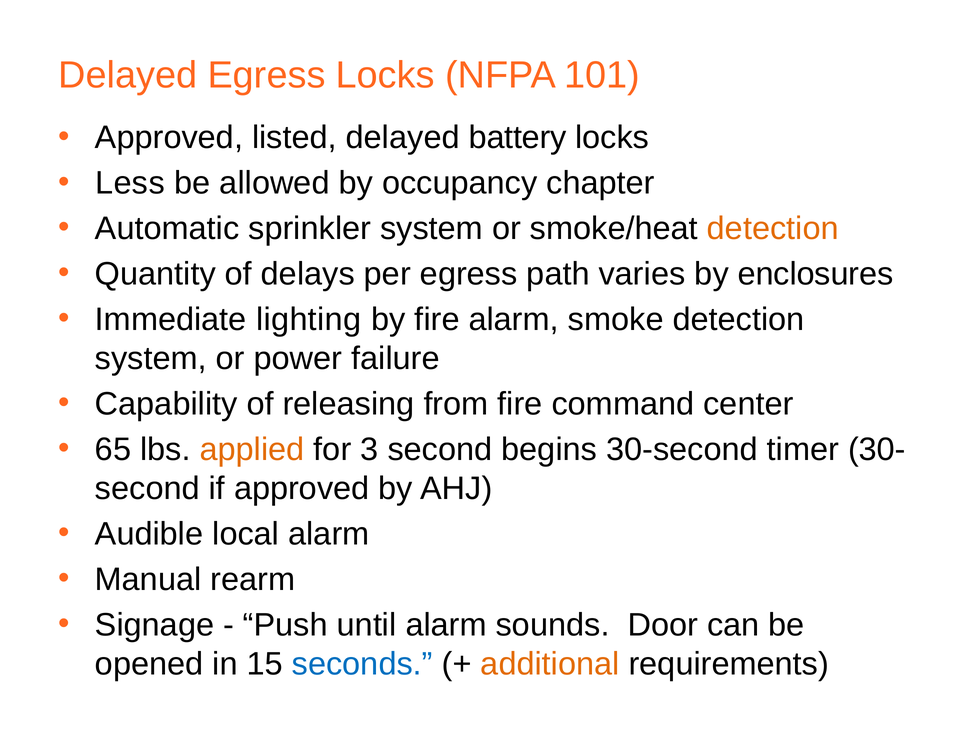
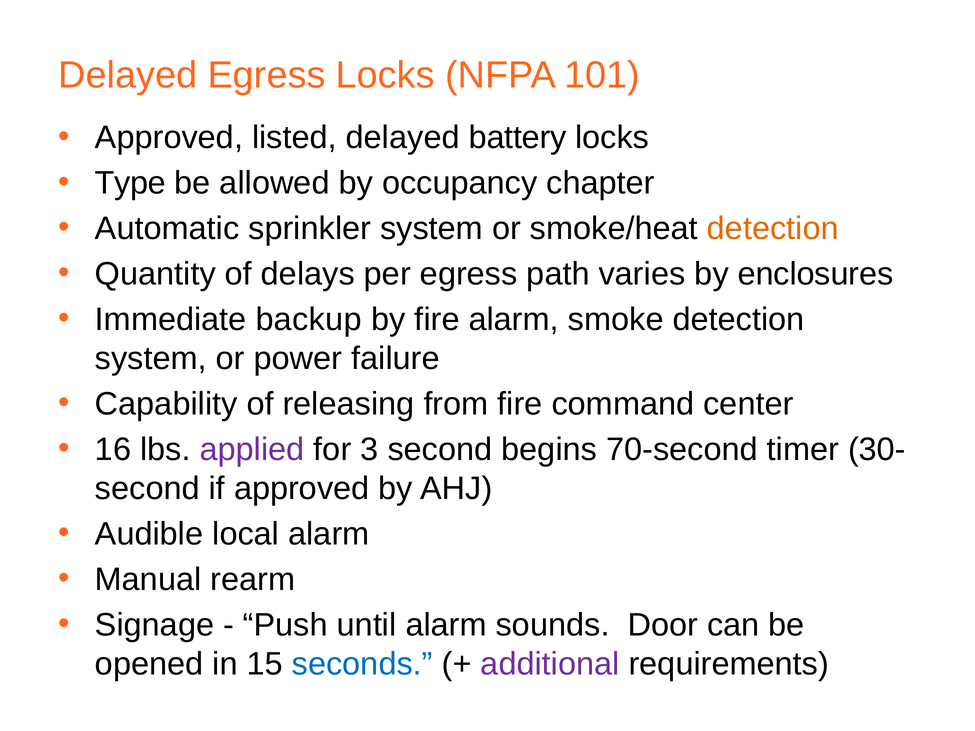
Less: Less -> Type
lighting: lighting -> backup
65: 65 -> 16
applied colour: orange -> purple
30-second: 30-second -> 70-second
additional colour: orange -> purple
